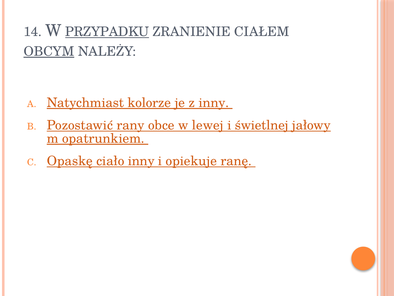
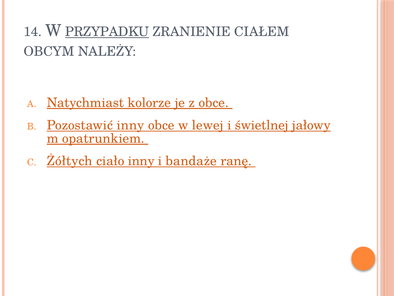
OBCYM underline: present -> none
z inny: inny -> obce
Pozostawić rany: rany -> inny
Opaskę: Opaskę -> Żółtych
opiekuje: opiekuje -> bandaże
